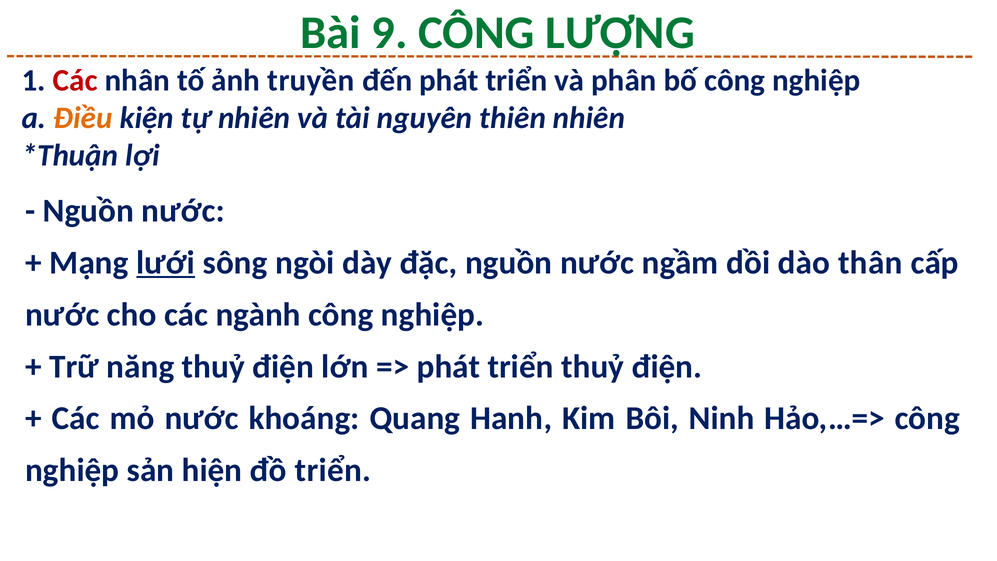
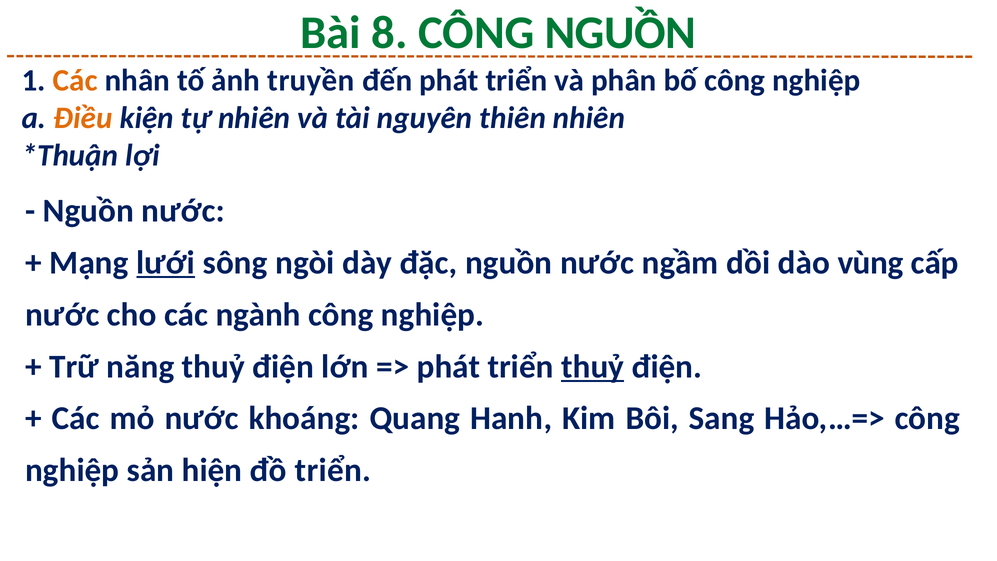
9: 9 -> 8
CÔNG LƯỢNG: LƯỢNG -> NGUỒN
Các at (75, 81) colour: red -> orange
thân: thân -> vùng
thuỷ at (593, 366) underline: none -> present
Ninh: Ninh -> Sang
